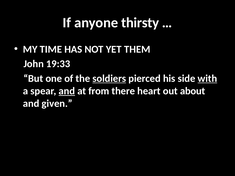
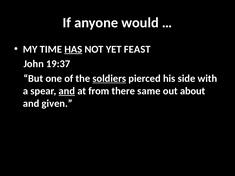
thirsty: thirsty -> would
HAS underline: none -> present
THEM: THEM -> FEAST
19:33: 19:33 -> 19:37
with underline: present -> none
heart: heart -> same
